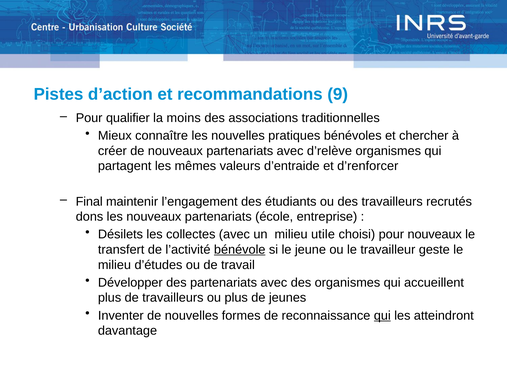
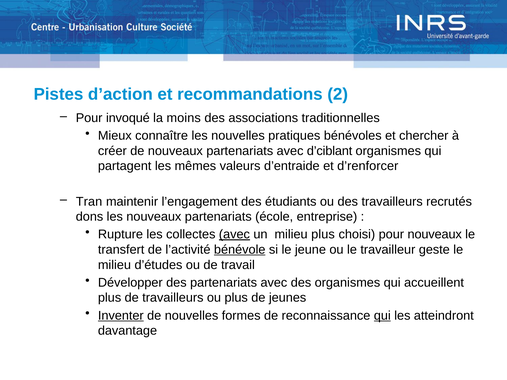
9: 9 -> 2
qualifier: qualifier -> invoqué
d’relève: d’relève -> d’ciblant
Final: Final -> Tran
Désilets: Désilets -> Rupture
avec at (234, 235) underline: none -> present
milieu utile: utile -> plus
Inventer underline: none -> present
